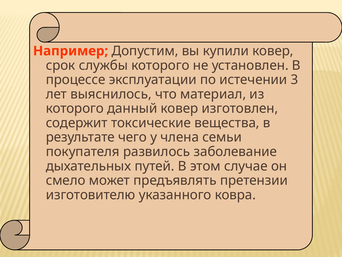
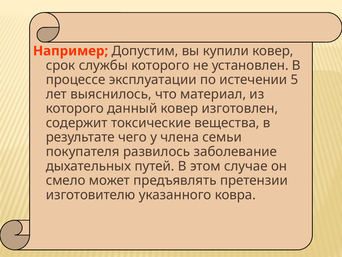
3: 3 -> 5
